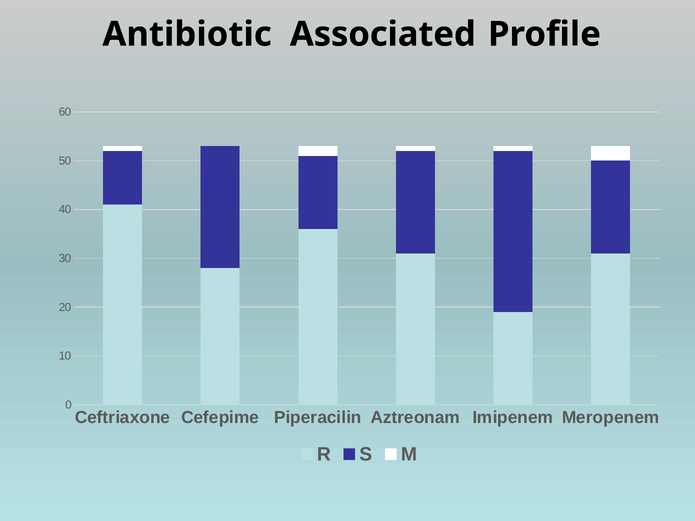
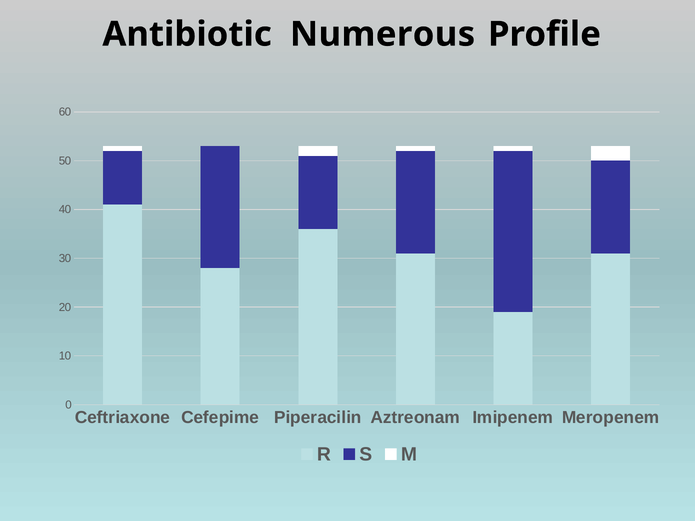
Associated: Associated -> Numerous
